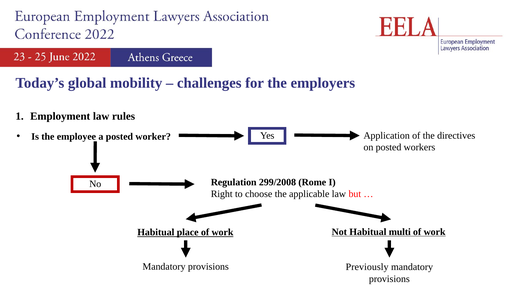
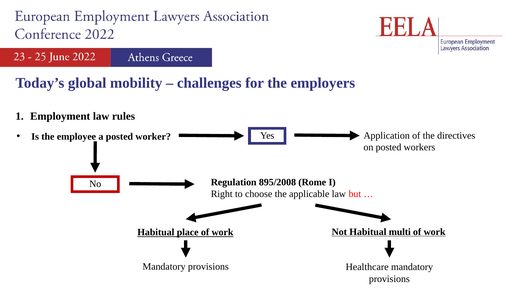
299/2008: 299/2008 -> 895/2008
Previously: Previously -> Healthcare
